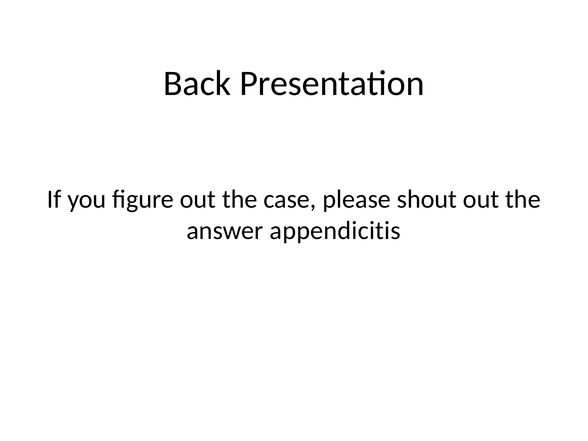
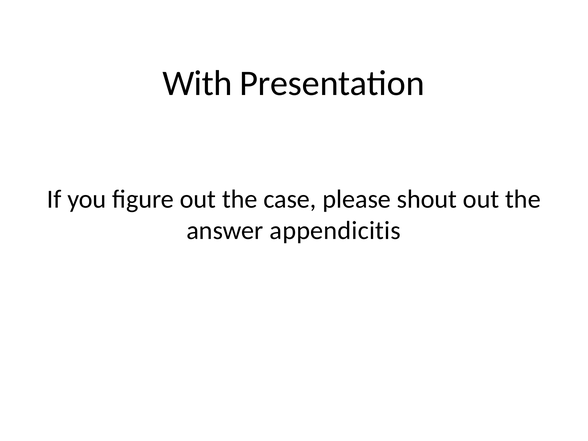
Back: Back -> With
